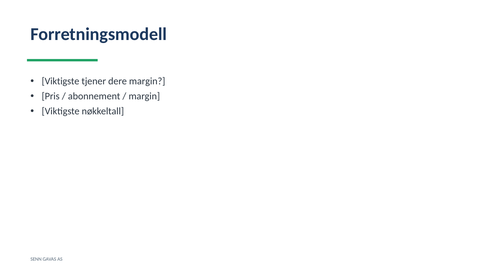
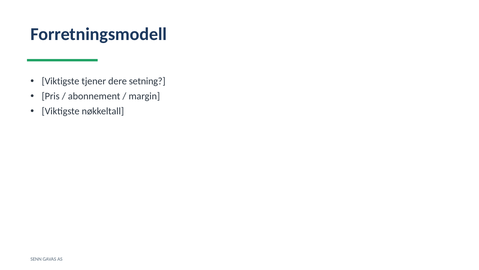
dere margin: margin -> setning
